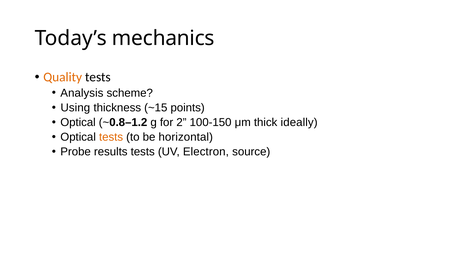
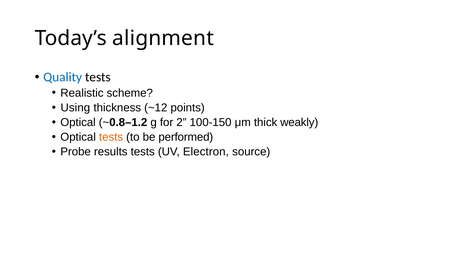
mechanics: mechanics -> alignment
Quality colour: orange -> blue
Analysis: Analysis -> Realistic
~15: ~15 -> ~12
ideally: ideally -> weakly
horizontal: horizontal -> performed
